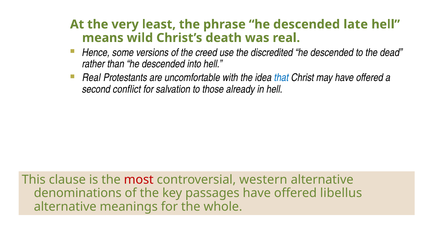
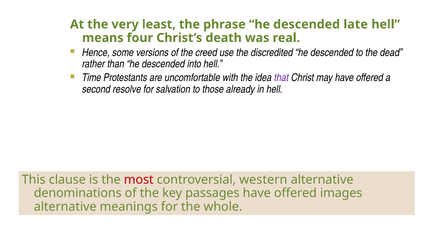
wild: wild -> four
Real at (91, 78): Real -> Time
that colour: blue -> purple
conflict: conflict -> resolve
libellus: libellus -> images
